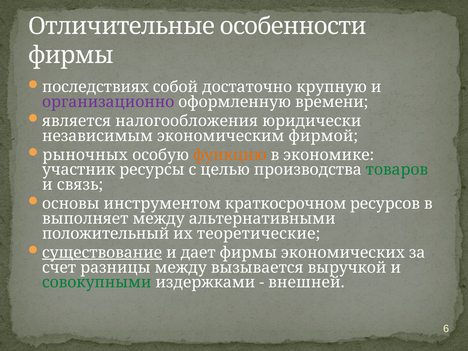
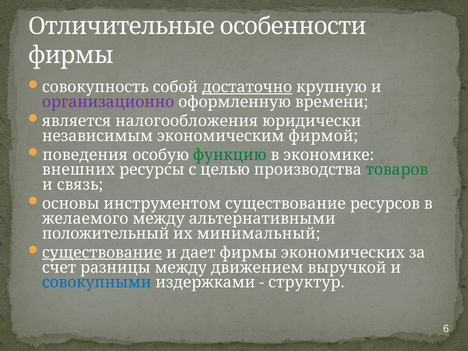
последствиях: последствиях -> совокупность
достаточно underline: none -> present
рыночных: рыночных -> поведения
функцию colour: orange -> green
участник: участник -> внешних
инструментом краткосрочном: краткосрочном -> существование
выполняет: выполняет -> желаемого
теоретические: теоретические -> минимальный
вызывается: вызывается -> движением
совокупными colour: green -> blue
внешней: внешней -> структур
